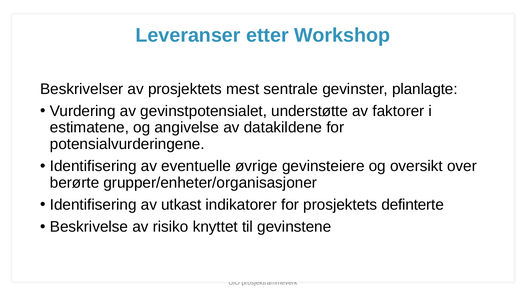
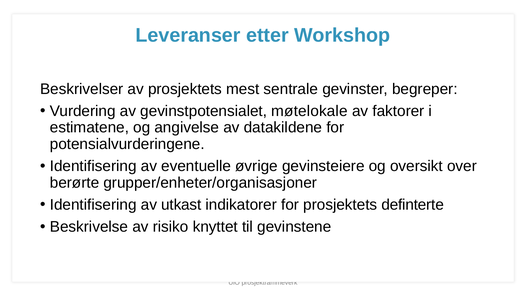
planlagte: planlagte -> begreper
understøtte: understøtte -> møtelokale
